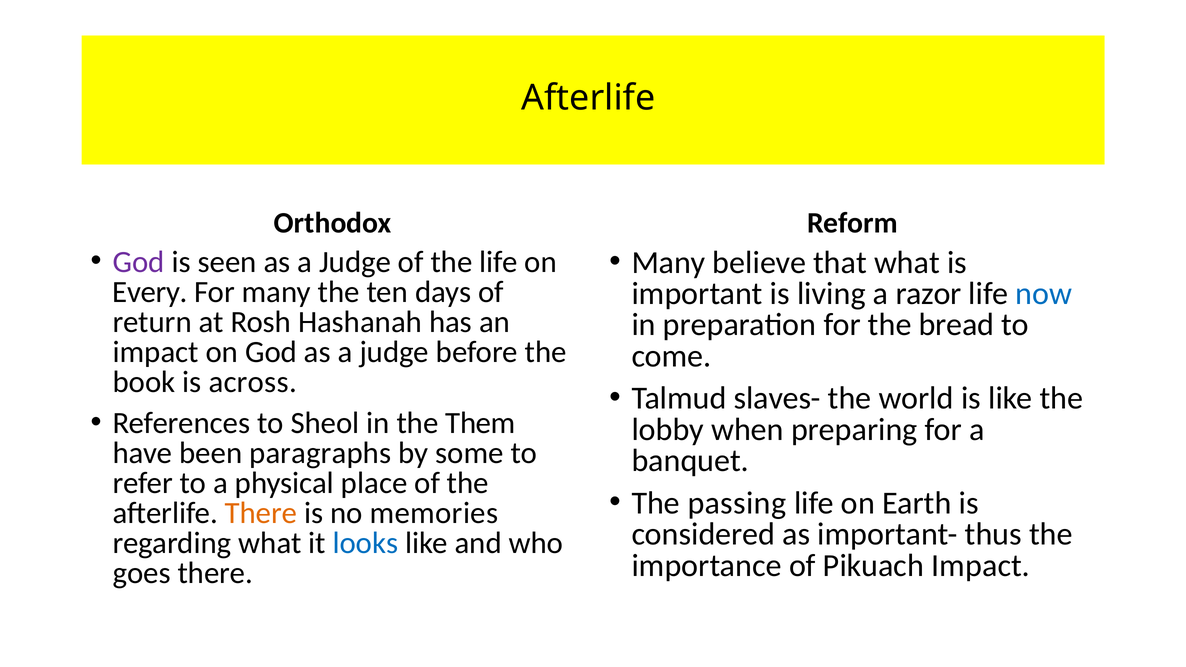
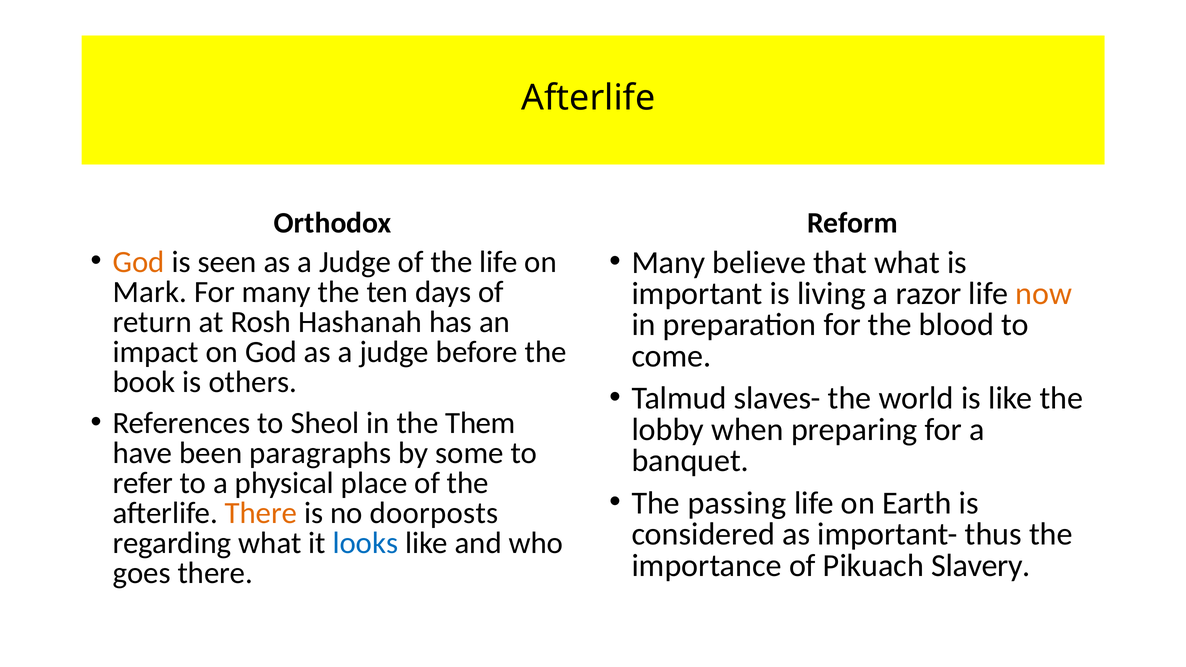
God at (139, 262) colour: purple -> orange
Every: Every -> Mark
now colour: blue -> orange
bread: bread -> blood
across: across -> others
memories: memories -> doorposts
Pikuach Impact: Impact -> Slavery
